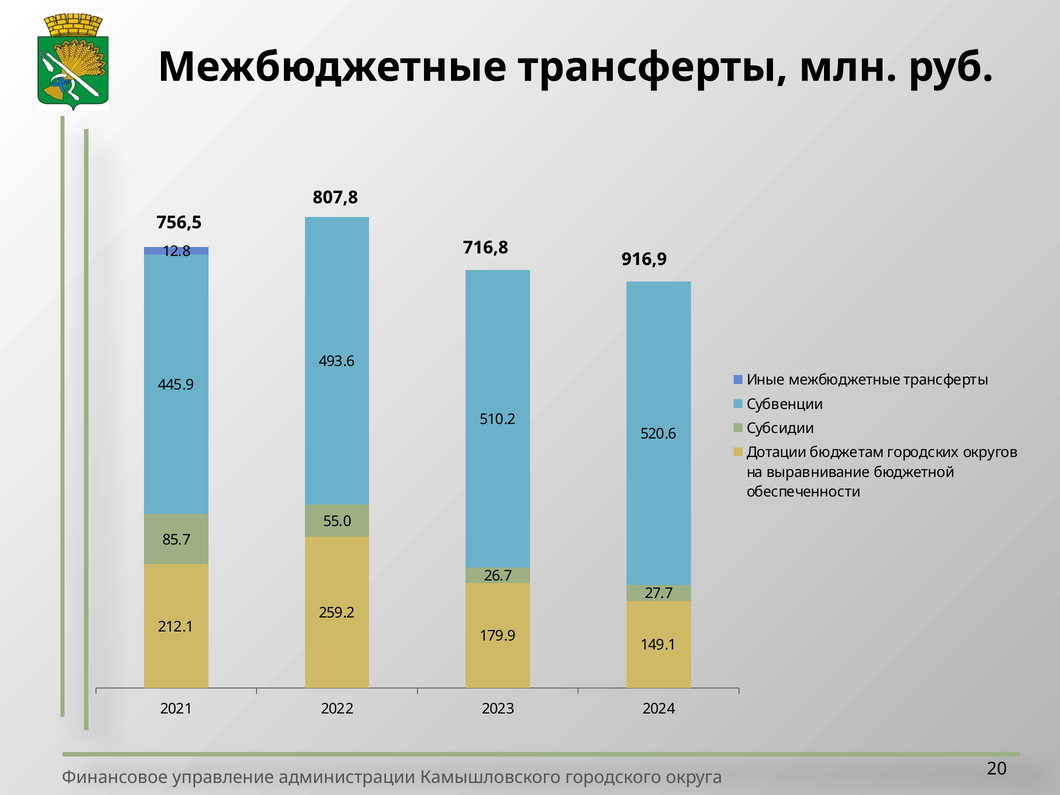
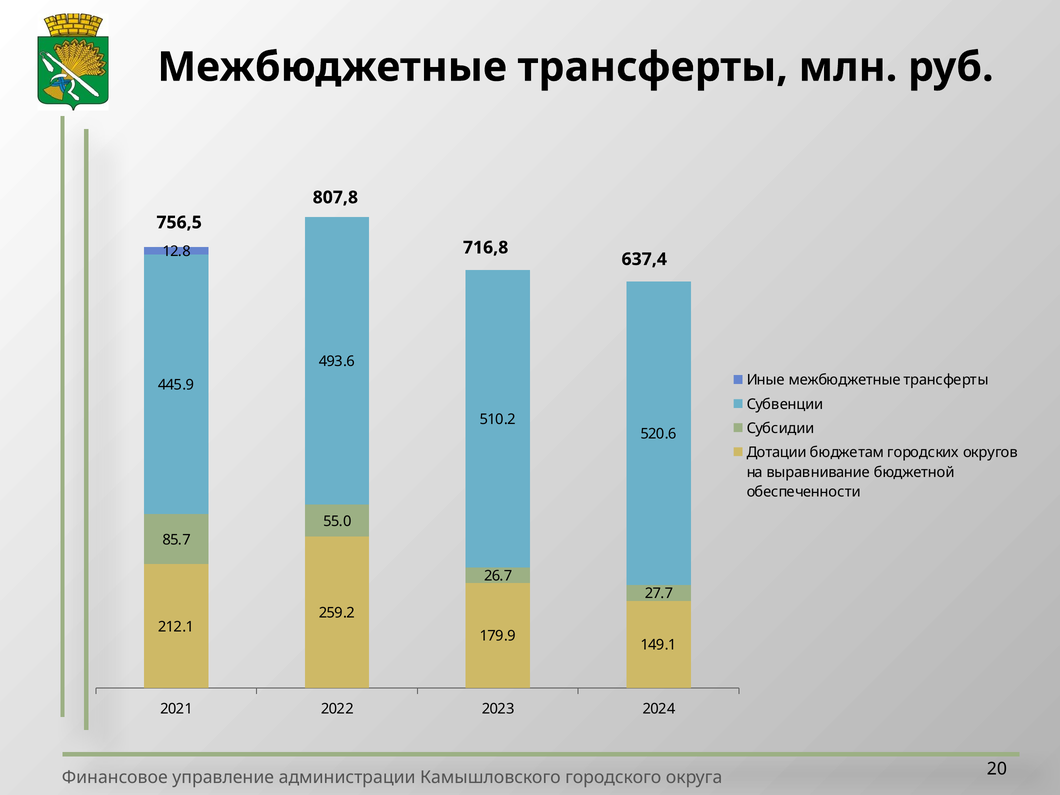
916,9: 916,9 -> 637,4
